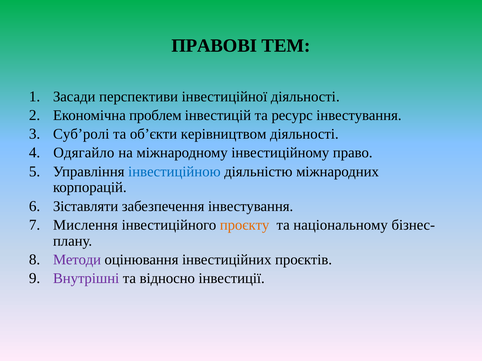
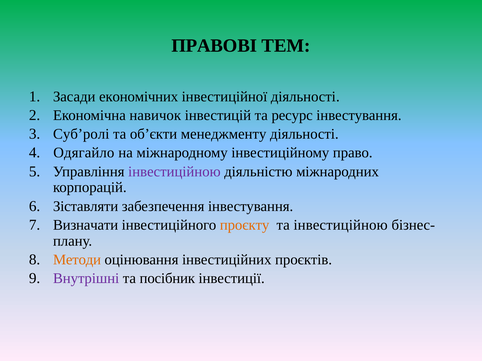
перспективи: перспективи -> економічних
проблем: проблем -> навичок
керівництвом: керівництвом -> менеджменту
інвестиційною at (174, 172) colour: blue -> purple
Мислення: Мислення -> Визначати
та національному: національному -> інвестиційною
Методи colour: purple -> orange
відносно: відносно -> посібник
